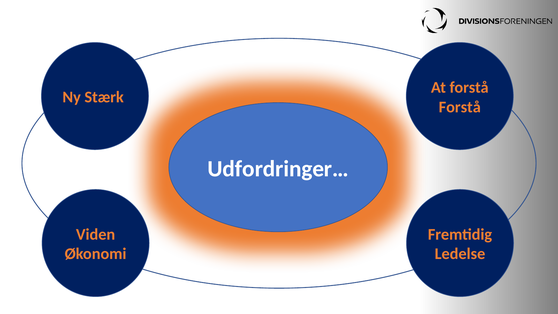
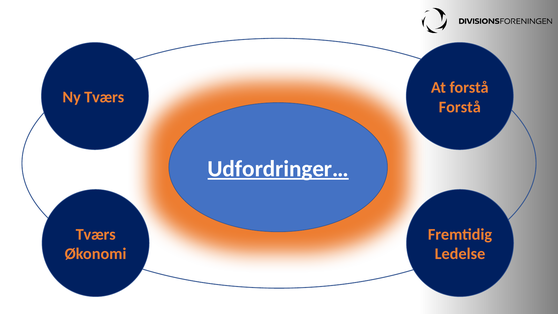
Ny Stærk: Stærk -> Tværs
Udfordringer… underline: none -> present
Viden at (96, 234): Viden -> Tværs
